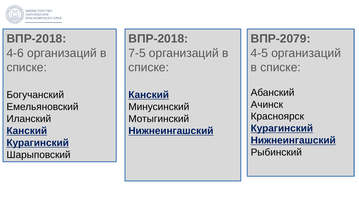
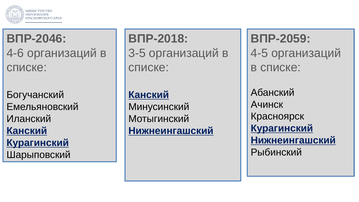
ВПР-2018 at (36, 39): ВПР-2018 -> ВПР-2046
ВПР-2079: ВПР-2079 -> ВПР-2059
7-5: 7-5 -> 3-5
